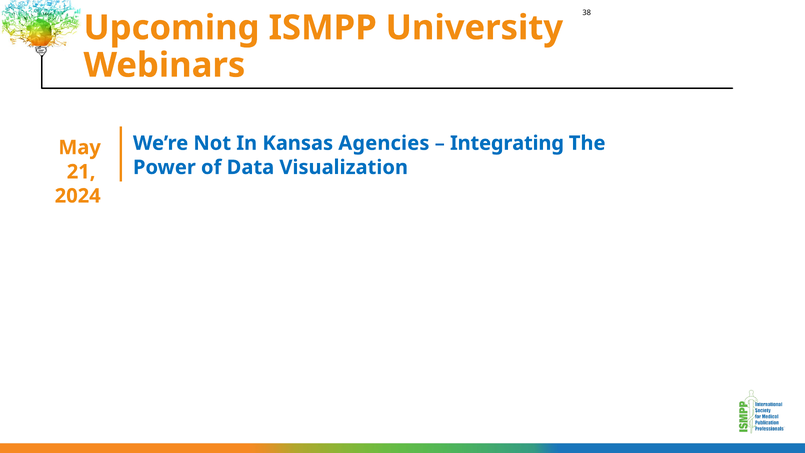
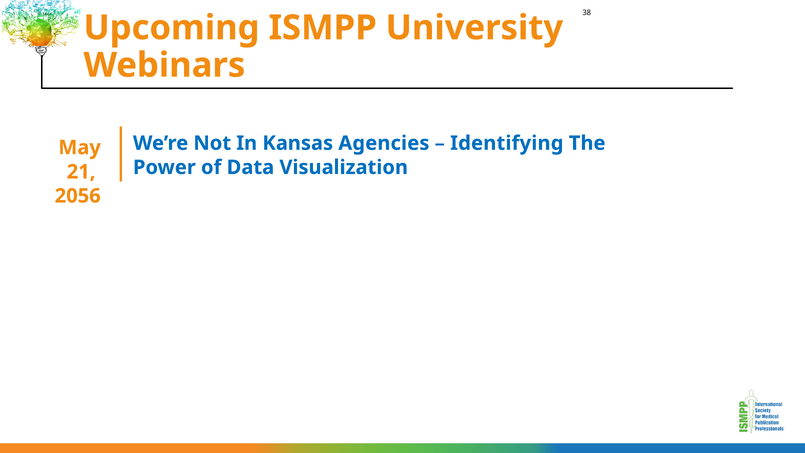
Integrating: Integrating -> Identifying
2024: 2024 -> 2056
